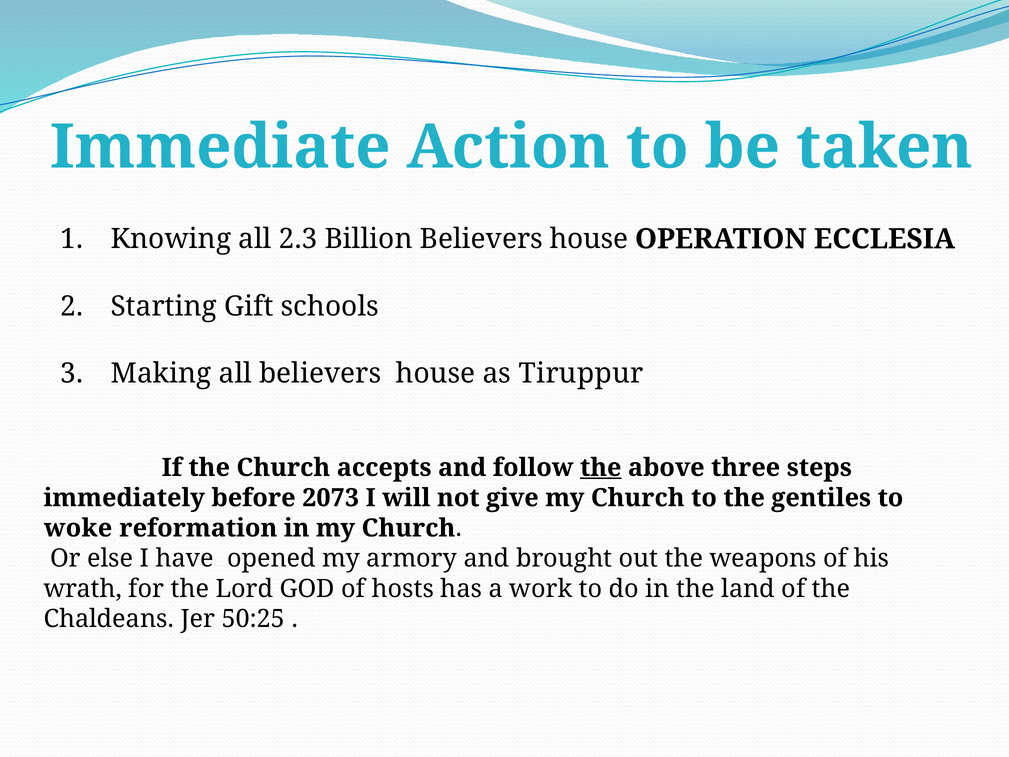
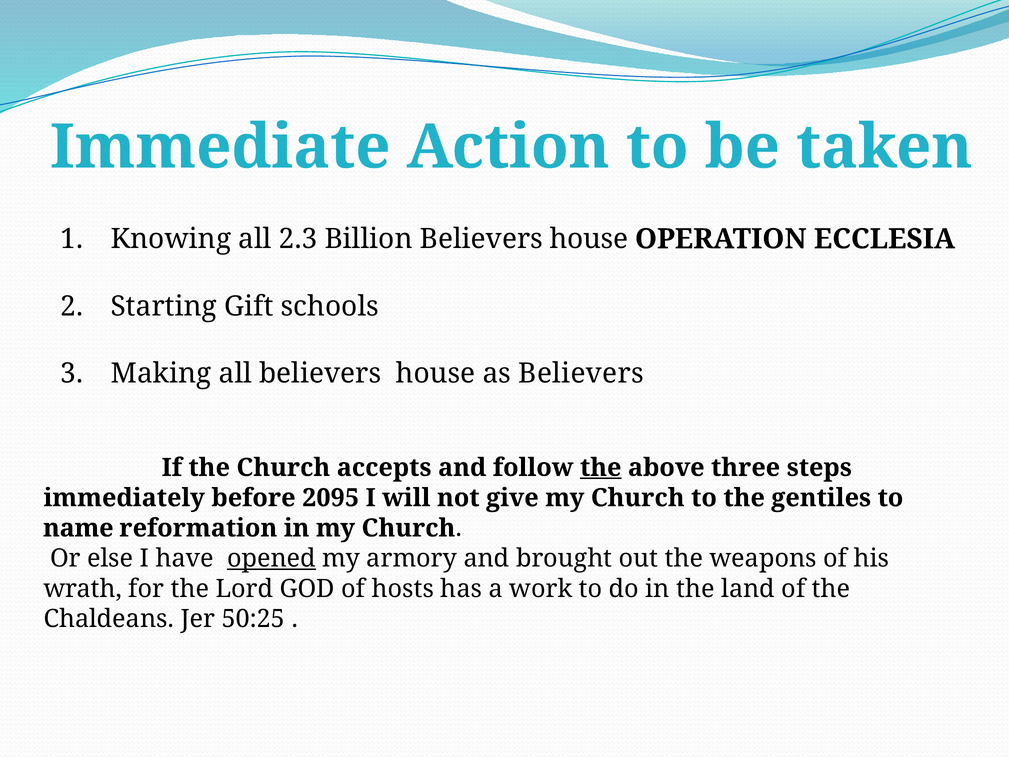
as Tiruppur: Tiruppur -> Believers
2073: 2073 -> 2095
woke: woke -> name
opened underline: none -> present
